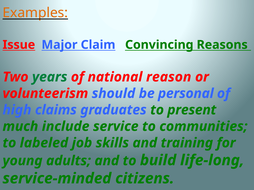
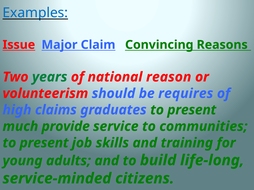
Examples colour: orange -> blue
personal: personal -> requires
include: include -> provide
labeled at (44, 143): labeled -> present
